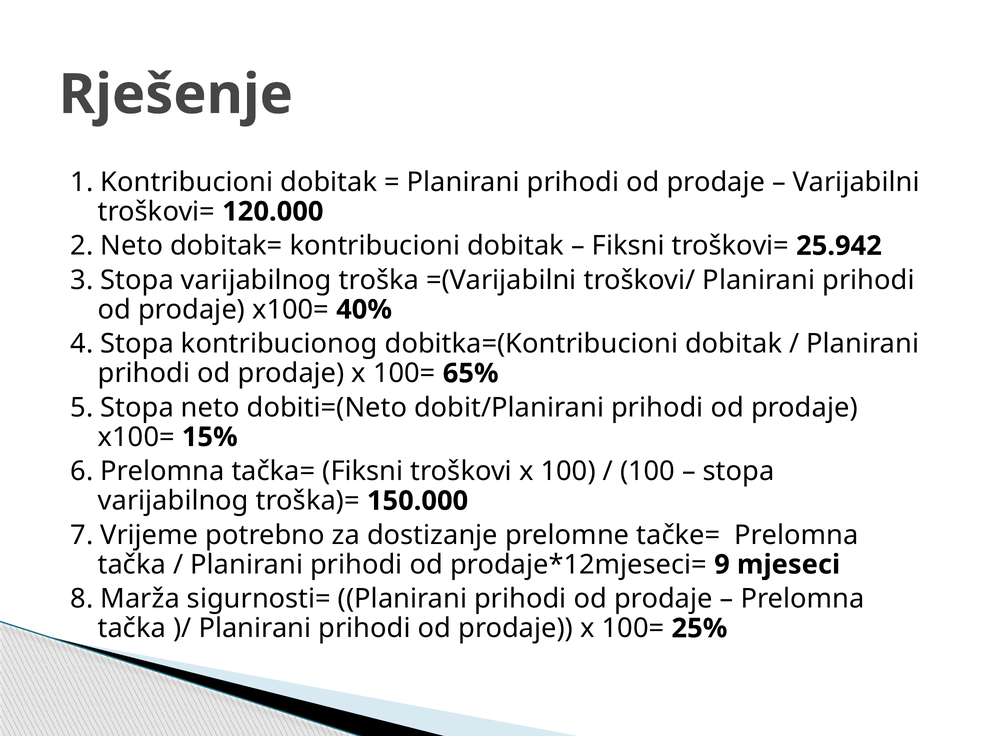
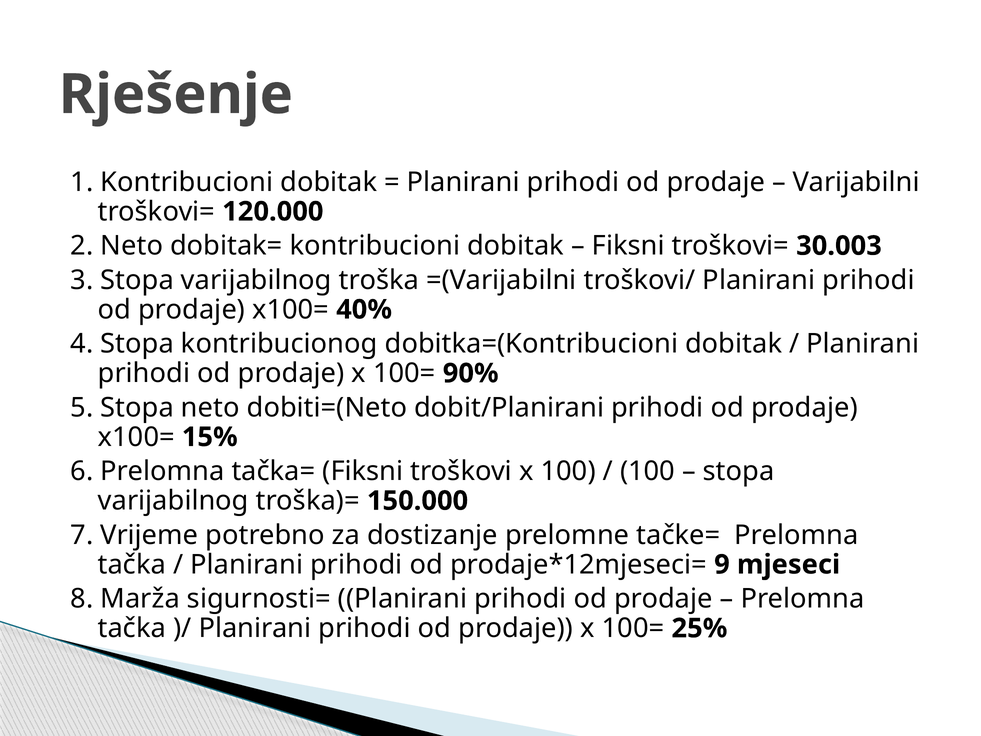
25.942: 25.942 -> 30.003
65%: 65% -> 90%
